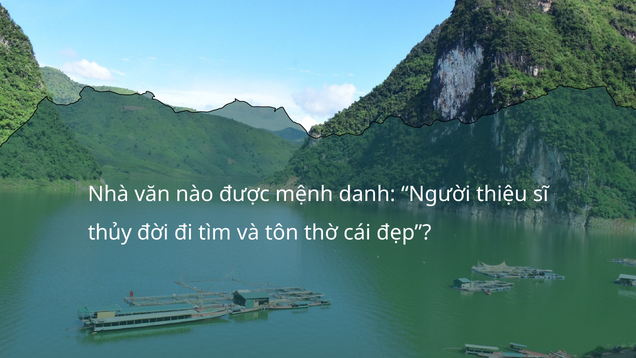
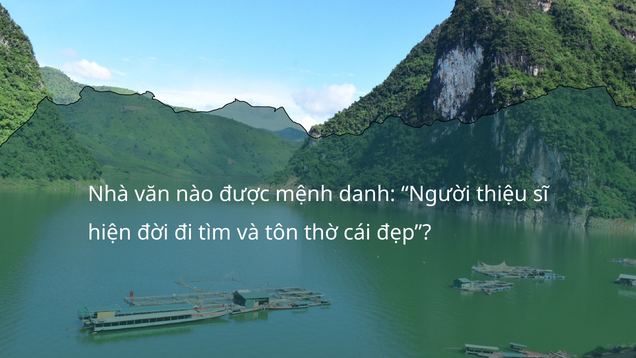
thủy: thủy -> hiện
